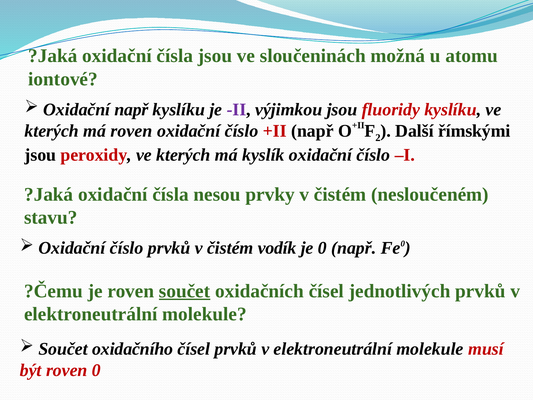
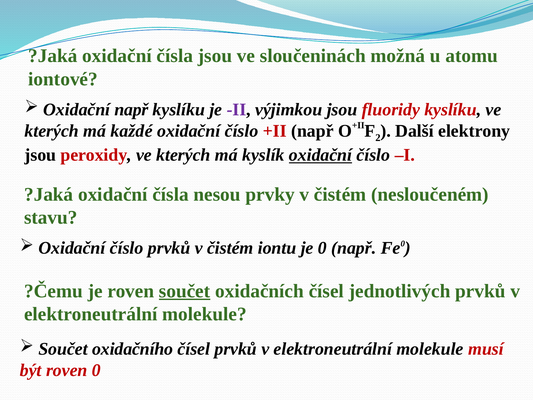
má roven: roven -> každé
římskými: římskými -> elektrony
oxidační at (321, 155) underline: none -> present
vodík: vodík -> iontu
